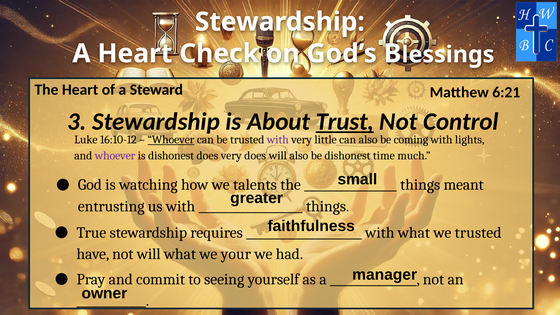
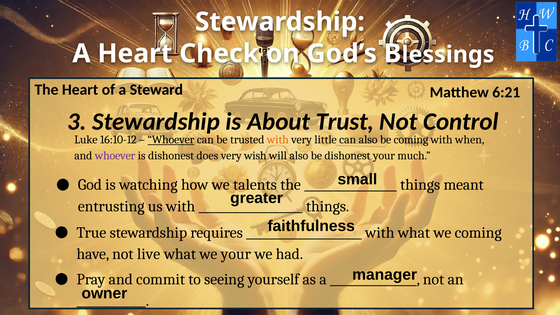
Trust underline: present -> none
with at (278, 140) colour: purple -> orange
lights: lights -> when
very does: does -> wish
dishonest time: time -> your
we trusted: trusted -> coming
not will: will -> live
